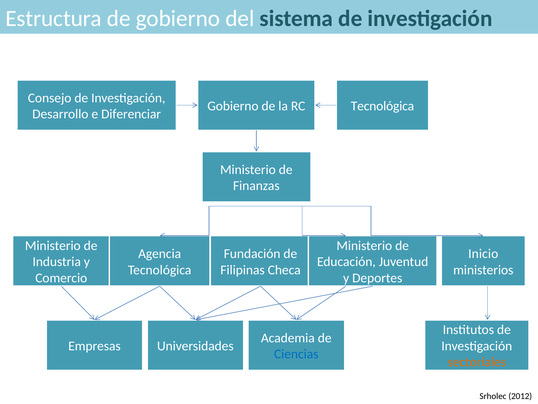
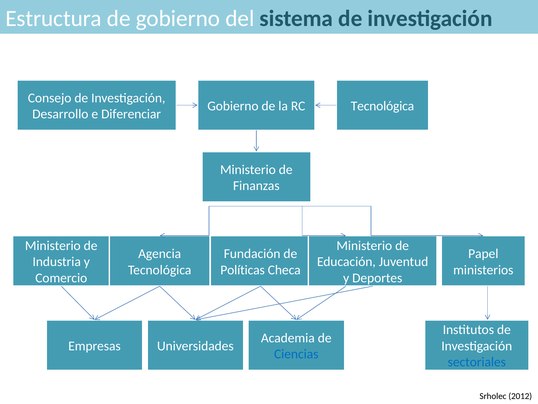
Inicio: Inicio -> Papel
Filipinas: Filipinas -> Políticas
sectoriales colour: orange -> blue
